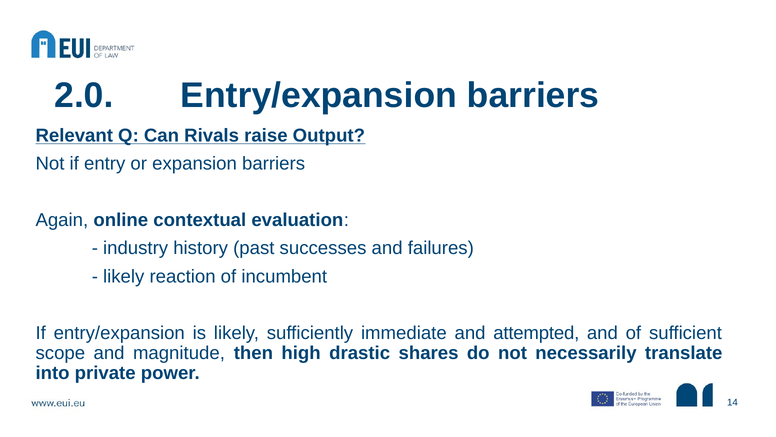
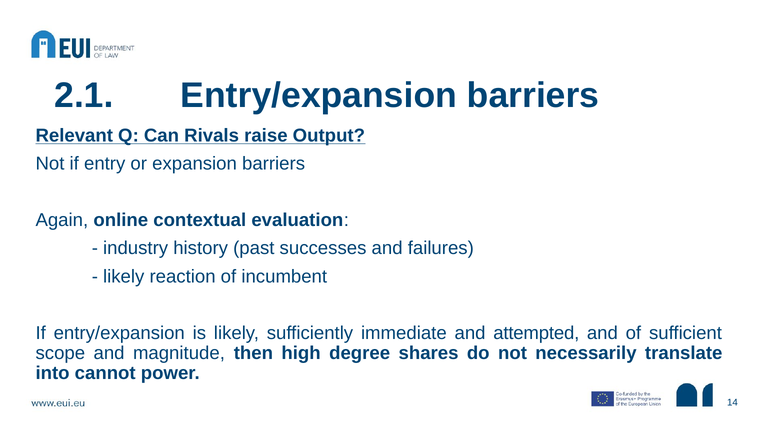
2.0: 2.0 -> 2.1
drastic: drastic -> degree
private: private -> cannot
